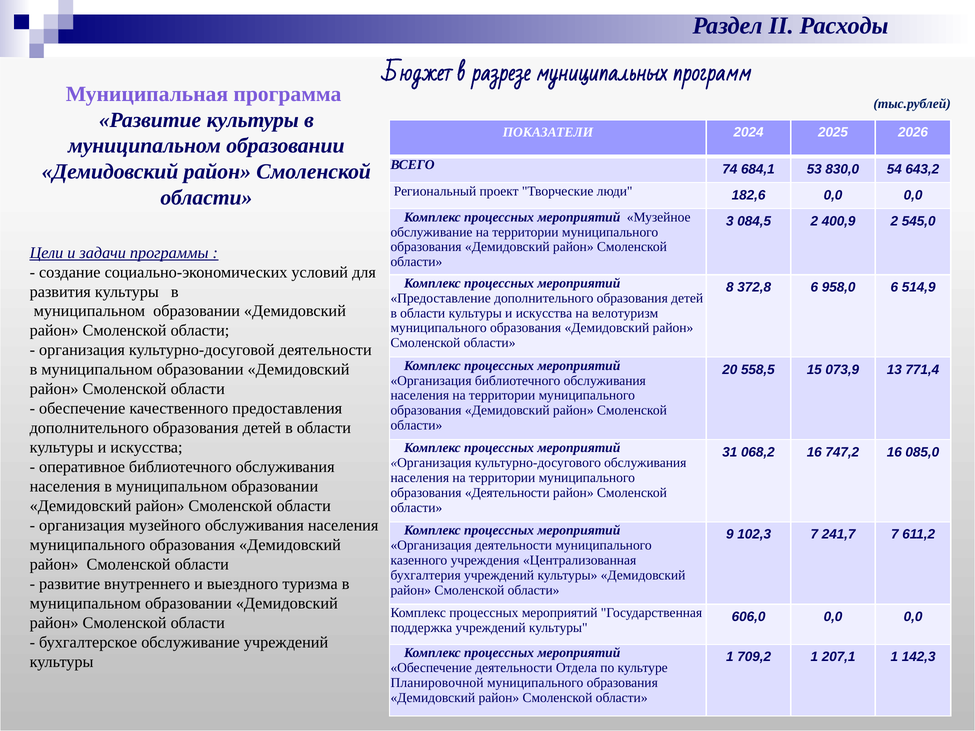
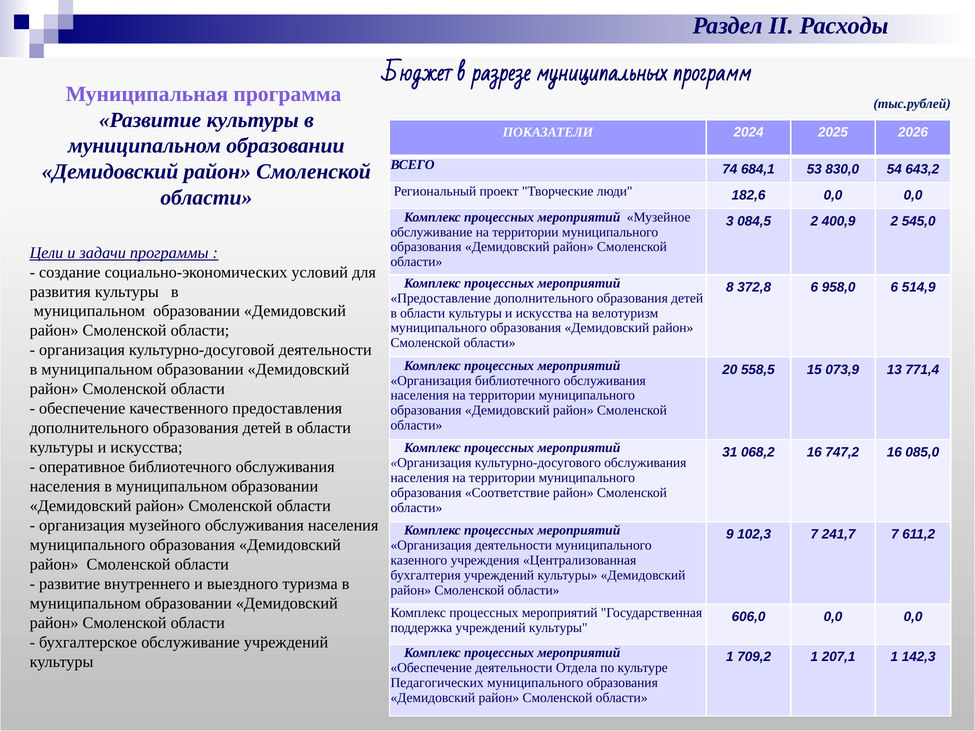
образования Деятельности: Деятельности -> Соответствие
Планировочной: Планировочной -> Педагогических
